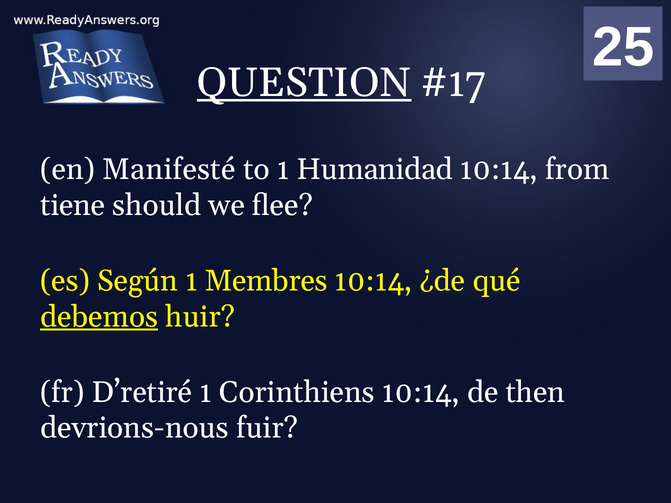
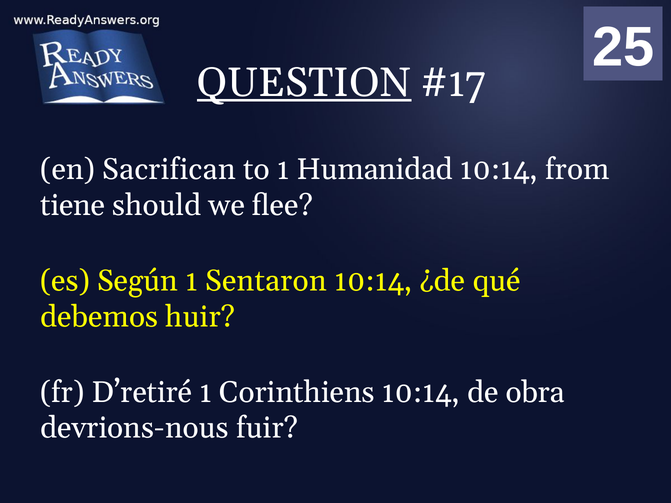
Manifesté: Manifesté -> Sacrifican
Membres: Membres -> Sentaron
debemos underline: present -> none
then: then -> obra
